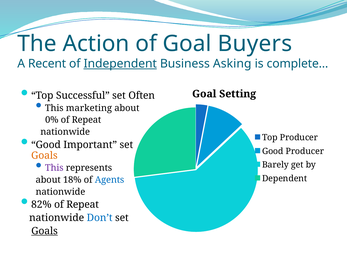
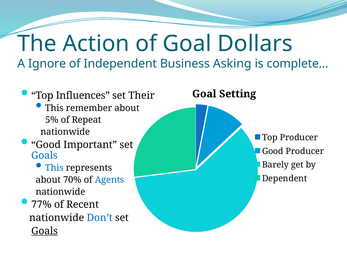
Buyers: Buyers -> Dollars
Recent: Recent -> Ignore
Independent underline: present -> none
Successful: Successful -> Influences
Often: Often -> Their
marketing: marketing -> remember
0%: 0% -> 5%
Goals at (44, 156) colour: orange -> blue
This at (54, 168) colour: purple -> blue
18%: 18% -> 70%
82%: 82% -> 77%
Repeat at (83, 205): Repeat -> Recent
